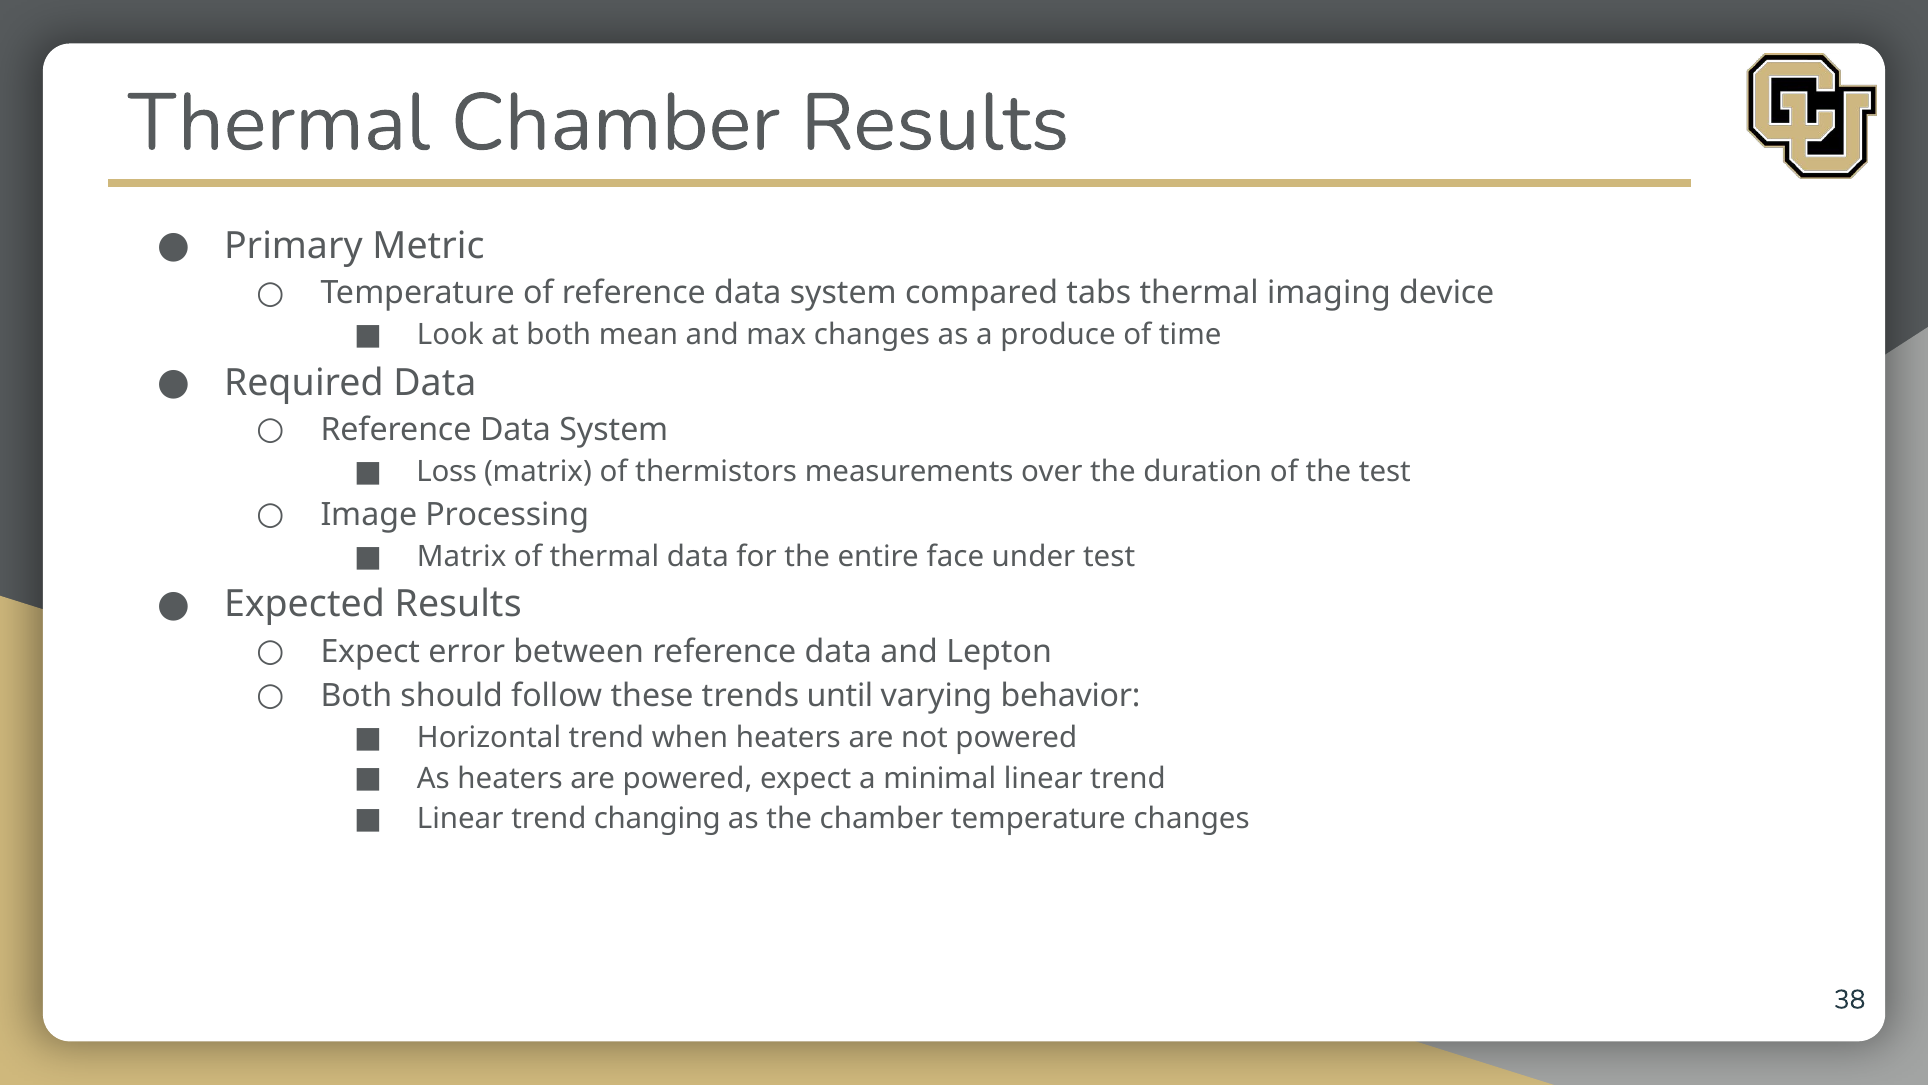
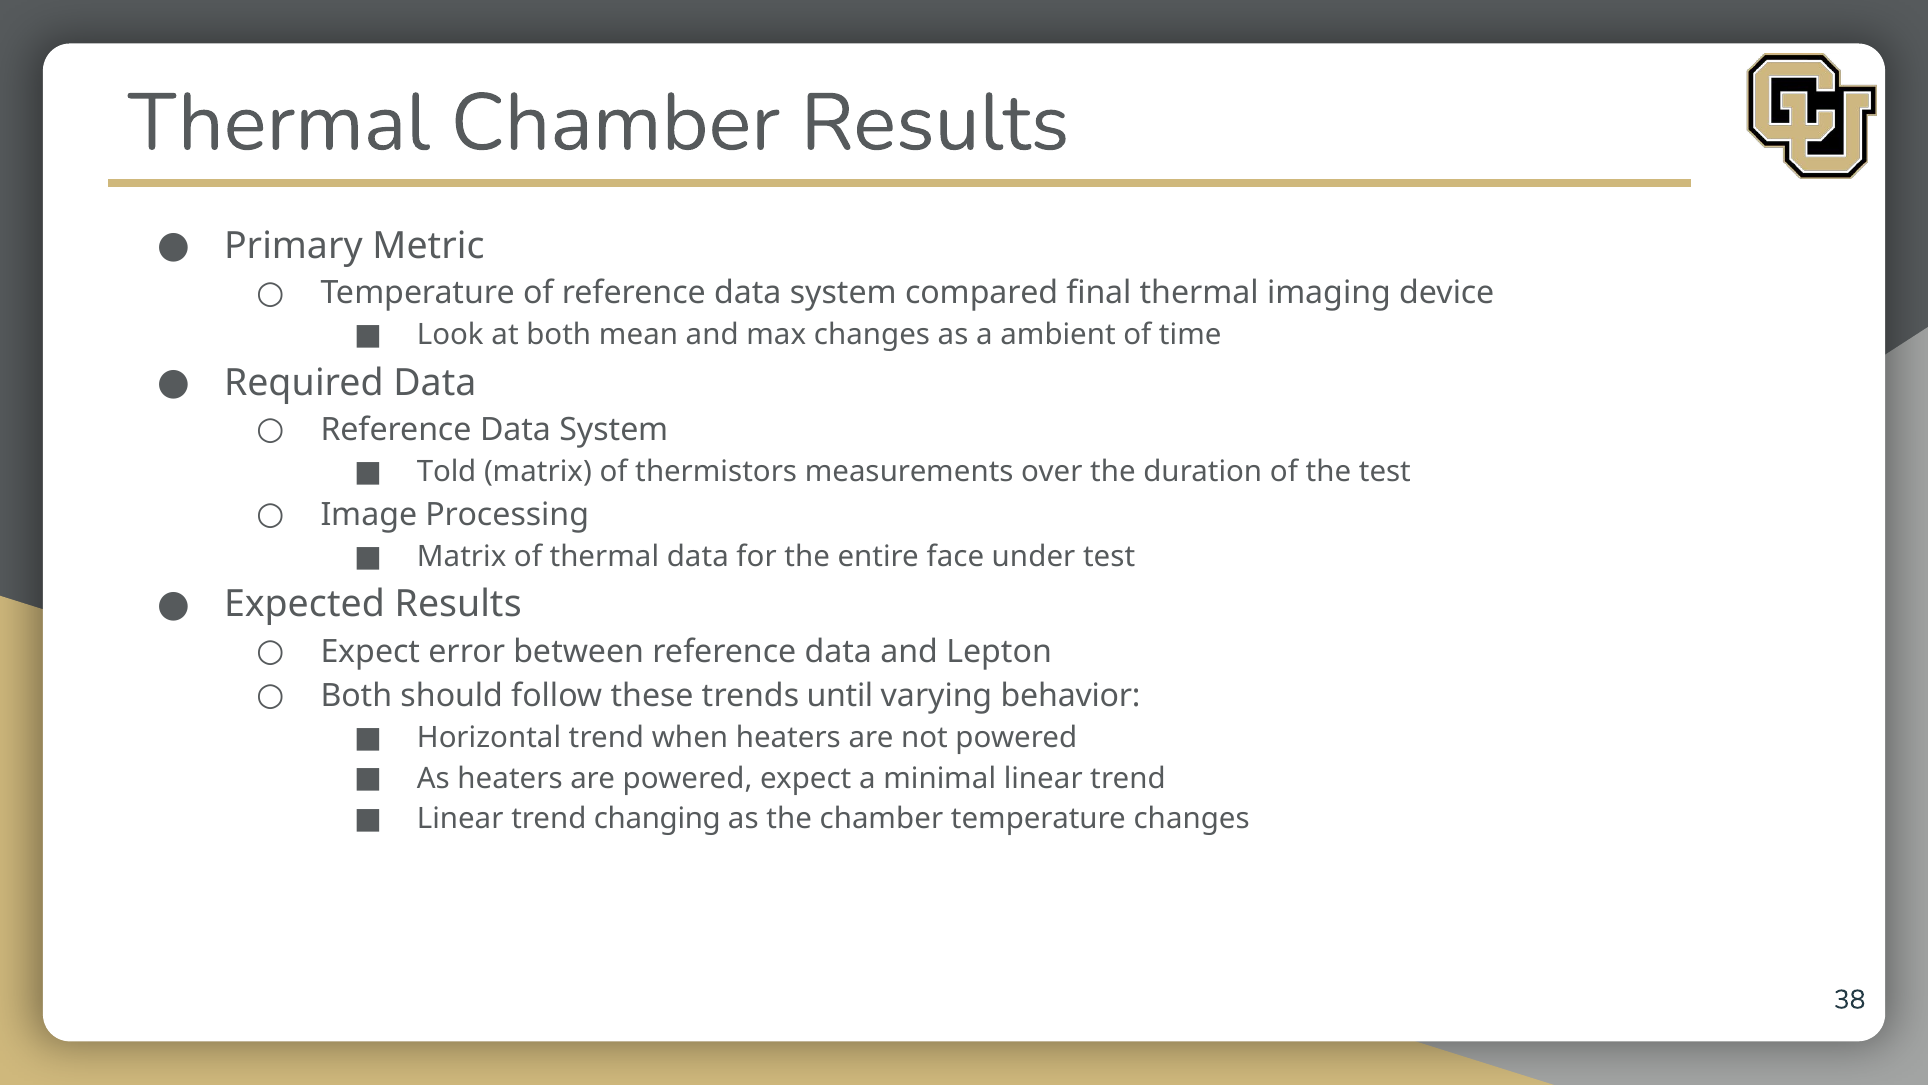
tabs: tabs -> final
produce: produce -> ambient
Loss: Loss -> Told
